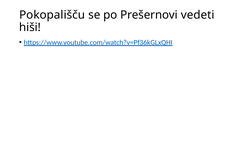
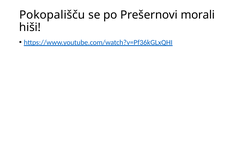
vedeti: vedeti -> morali
